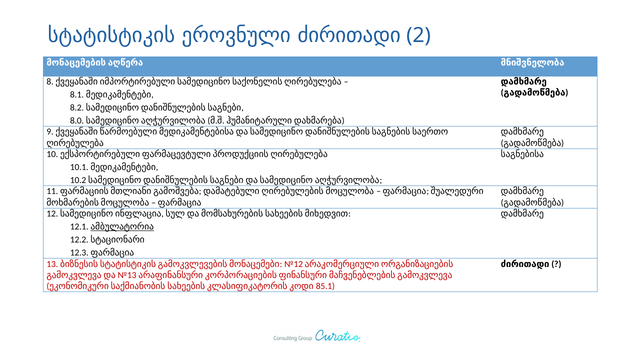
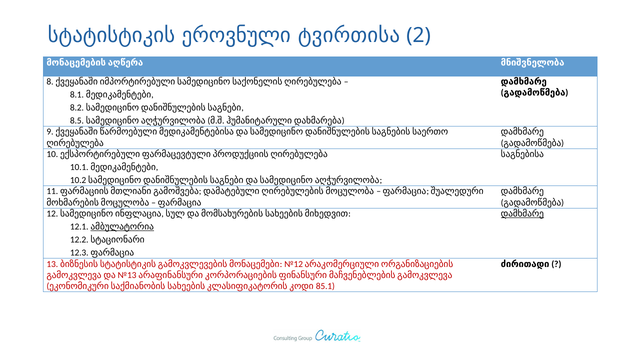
ეროვნული ძირითადი: ძირითადი -> ტვირთისა
8.0: 8.0 -> 8.5
დამხმარე at (522, 214) underline: none -> present
